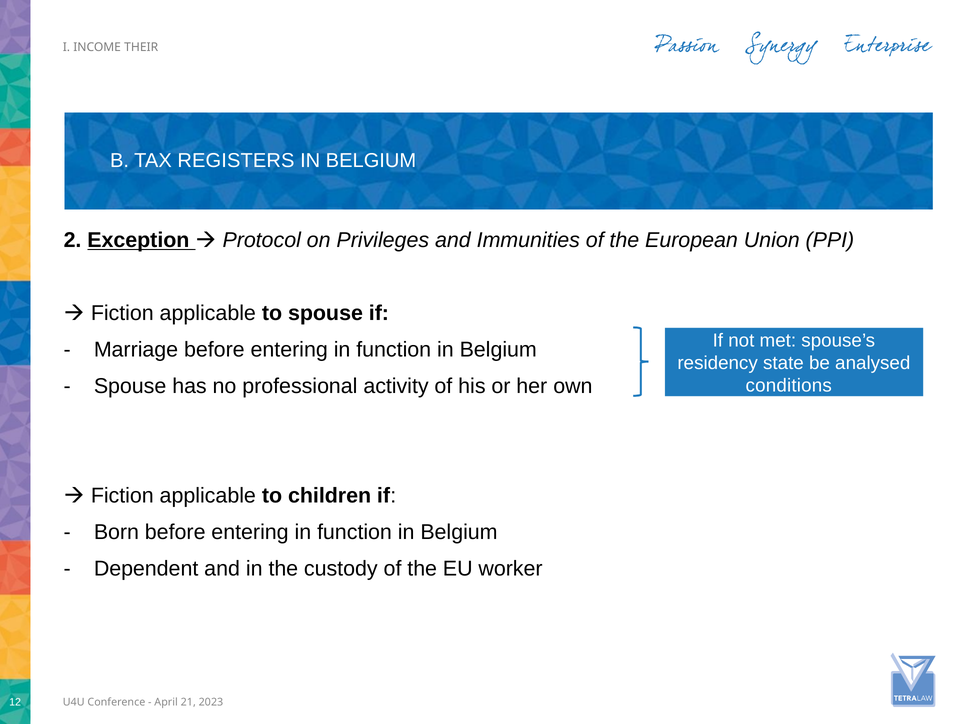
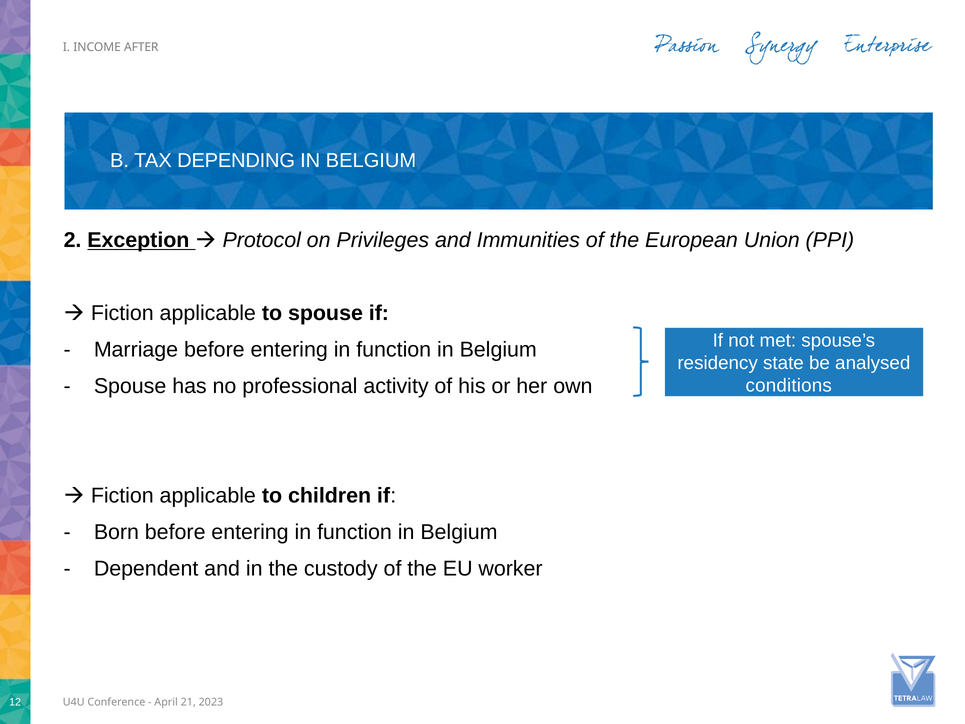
THEIR: THEIR -> AFTER
REGISTERS: REGISTERS -> DEPENDING
